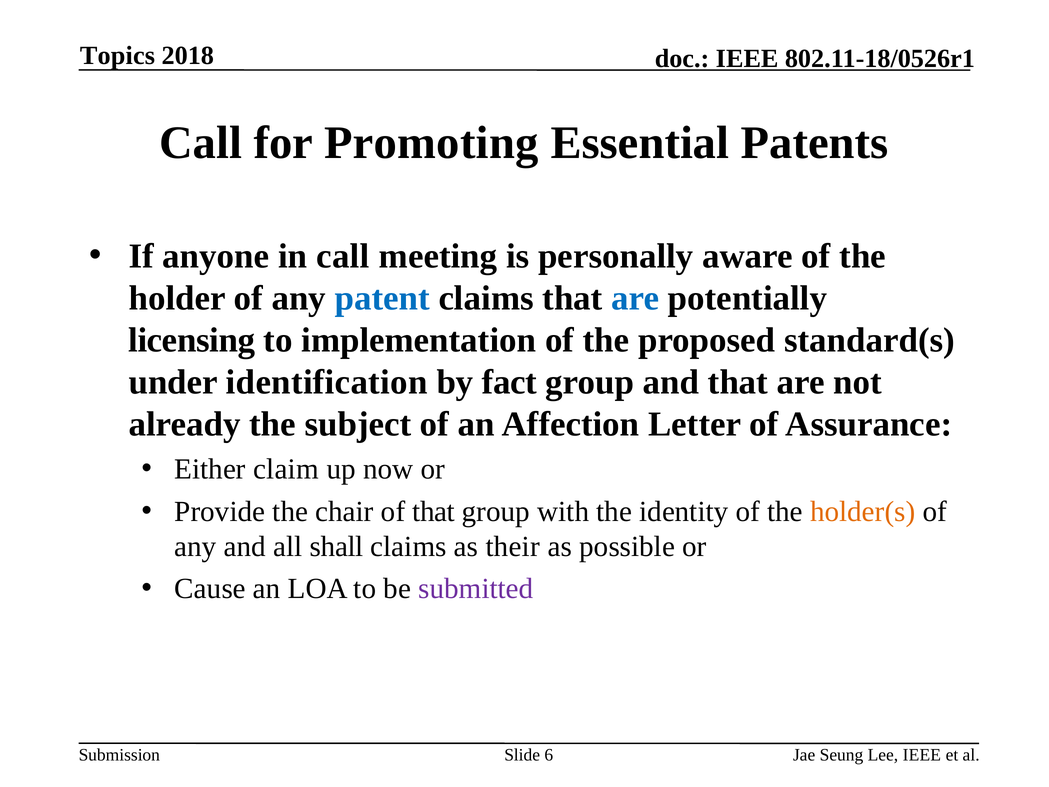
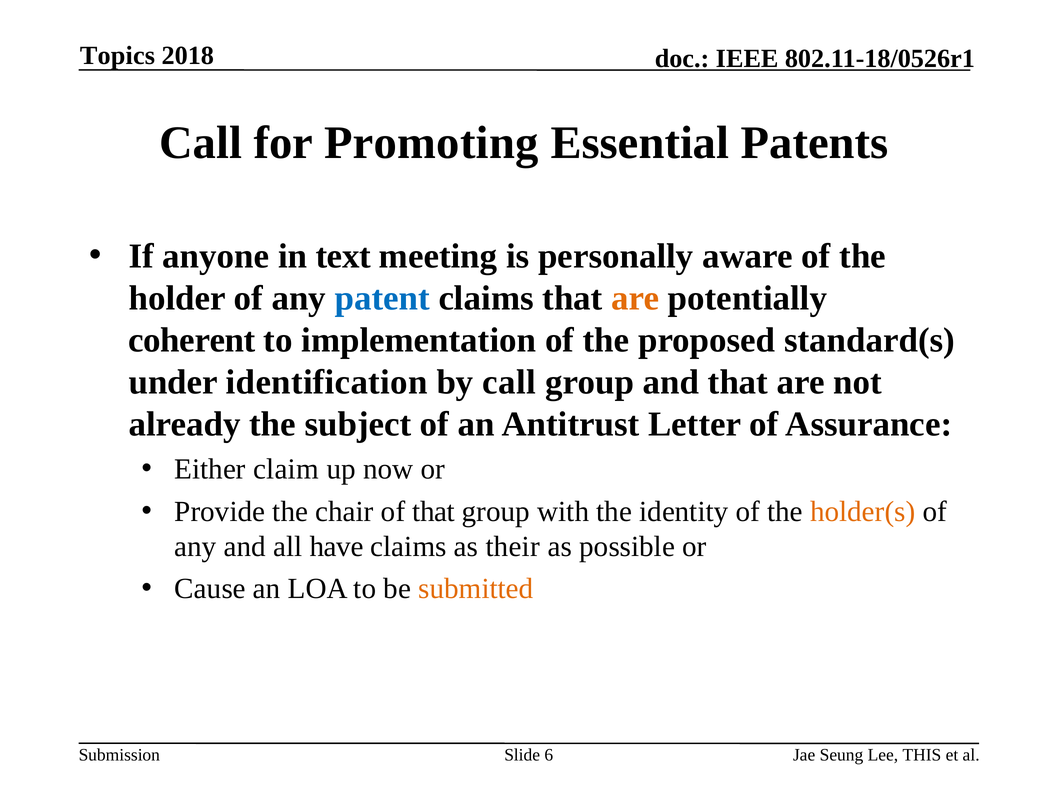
in call: call -> text
are at (635, 298) colour: blue -> orange
licensing: licensing -> coherent
by fact: fact -> call
Affection: Affection -> Antitrust
shall: shall -> have
submitted colour: purple -> orange
Lee IEEE: IEEE -> THIS
